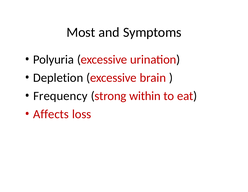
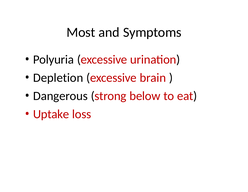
Frequency: Frequency -> Dangerous
within: within -> below
Affects: Affects -> Uptake
